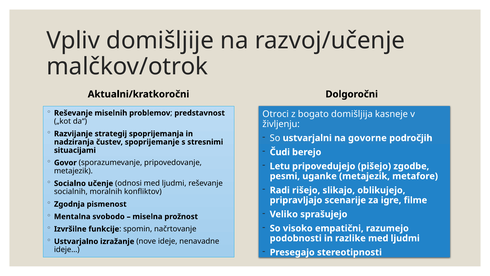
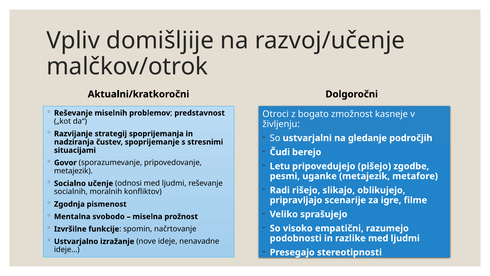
domišljija: domišljija -> zmožnost
govorne: govorne -> gledanje
